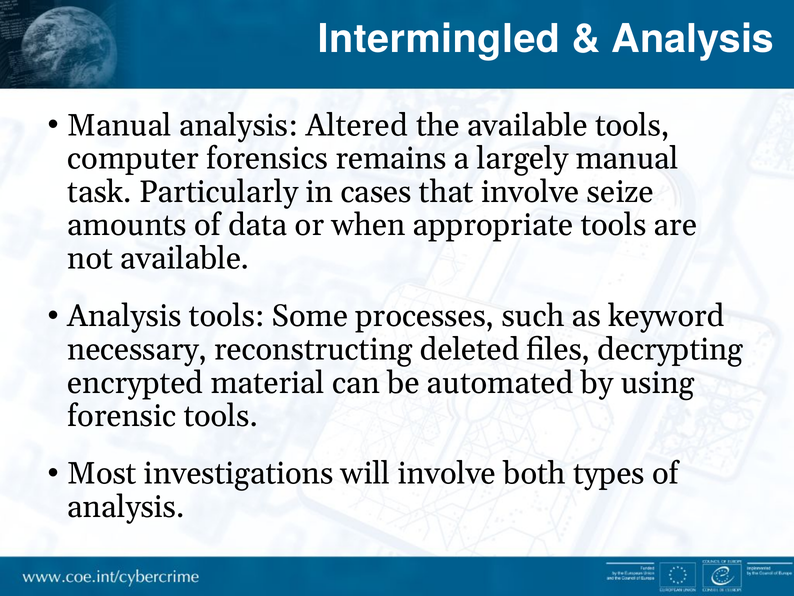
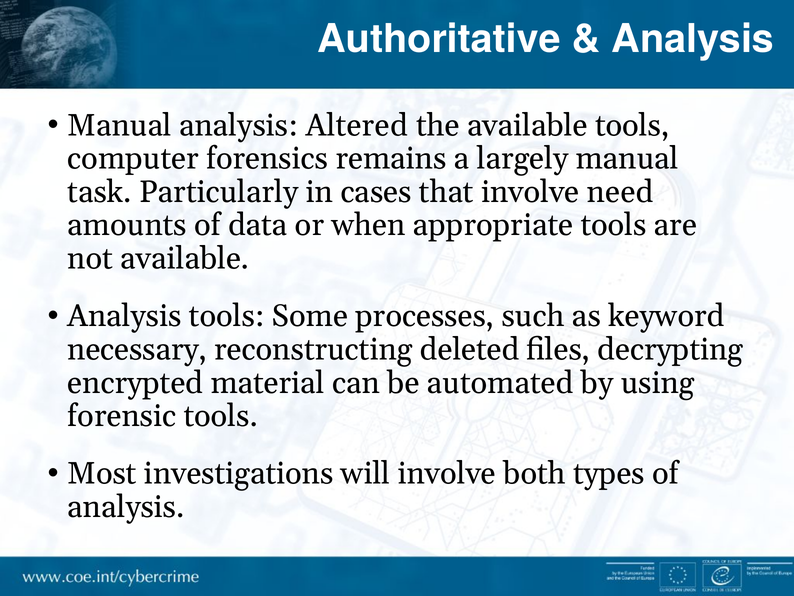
Intermingled: Intermingled -> Authoritative
seize: seize -> need
